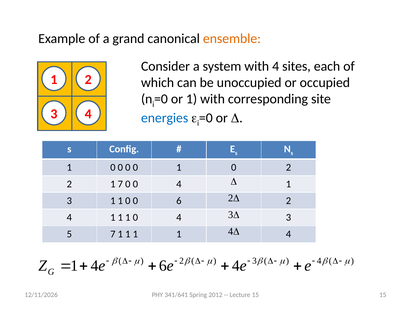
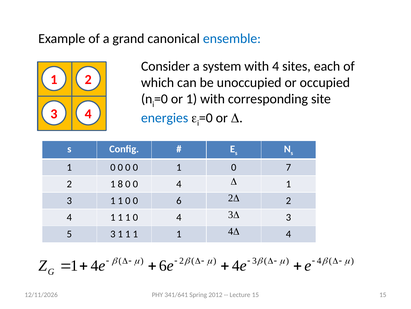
ensemble colour: orange -> blue
0 2: 2 -> 7
1 7: 7 -> 8
5 7: 7 -> 3
